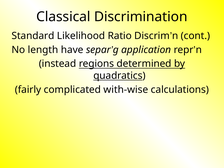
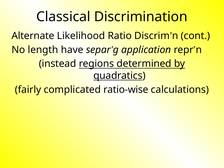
Standard: Standard -> Alternate
with-wise: with-wise -> ratio-wise
